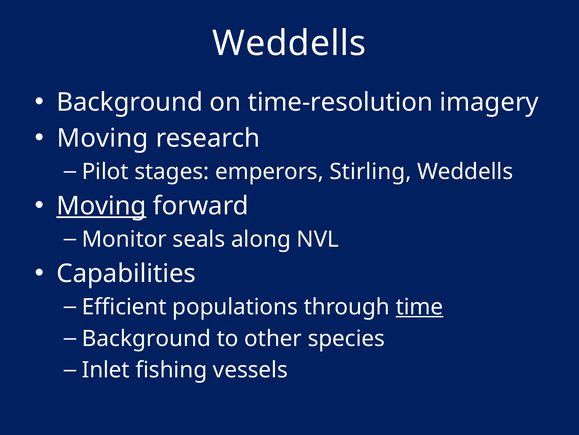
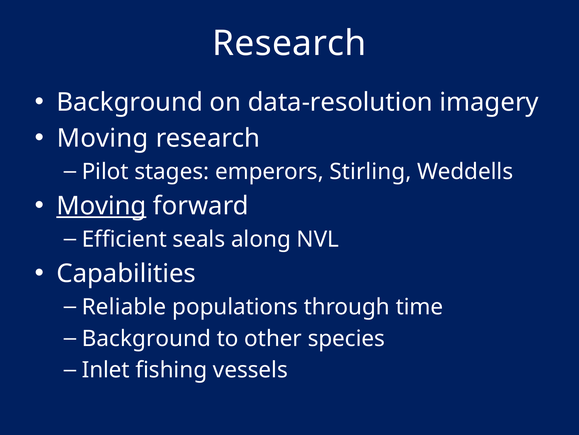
Weddells at (289, 43): Weddells -> Research
time-resolution: time-resolution -> data-resolution
Monitor: Monitor -> Efficient
Efficient: Efficient -> Reliable
time underline: present -> none
